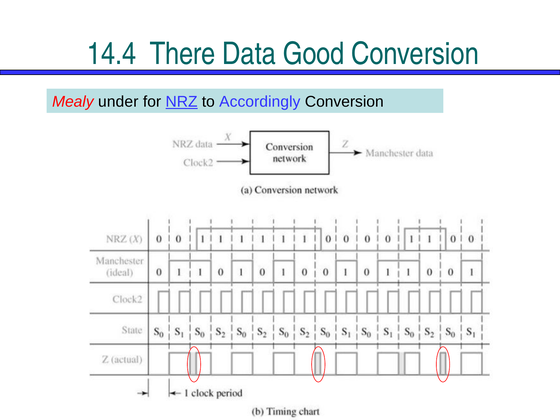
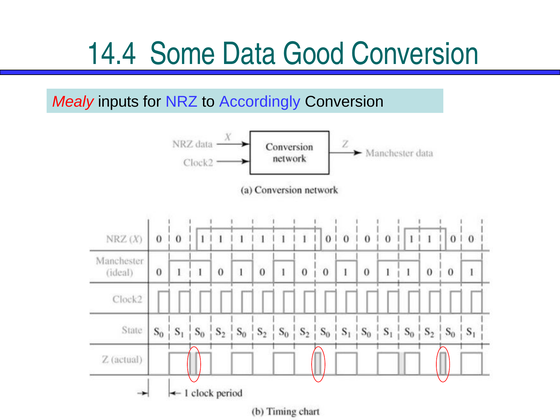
There: There -> Some
under: under -> inputs
NRZ underline: present -> none
